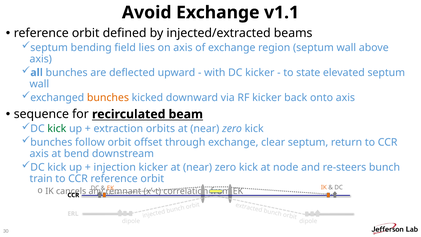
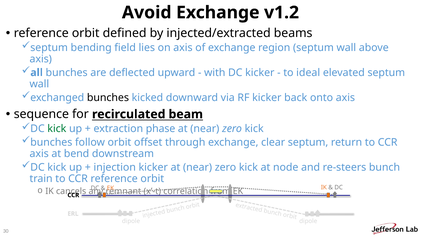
v1.1: v1.1 -> v1.2
state: state -> ideal
bunches at (108, 97) colour: orange -> black
orbits: orbits -> phase
